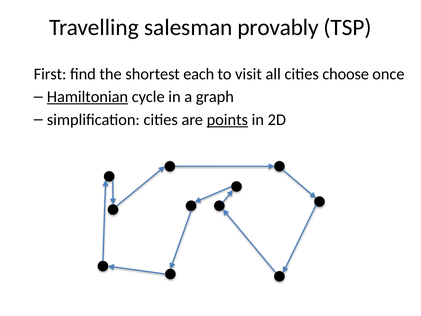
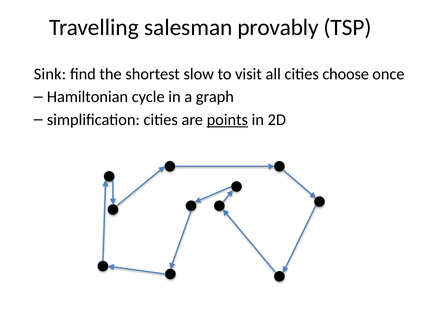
First: First -> Sink
each: each -> slow
Hamiltonian underline: present -> none
